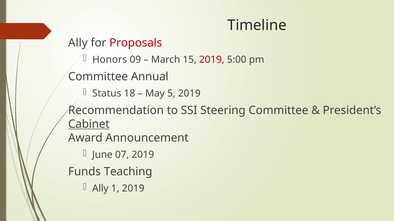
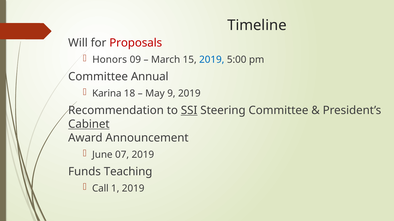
Ally at (78, 43): Ally -> Will
2019 at (212, 60) colour: red -> blue
Status: Status -> Karina
5: 5 -> 9
SSI underline: none -> present
Ally at (100, 189): Ally -> Call
